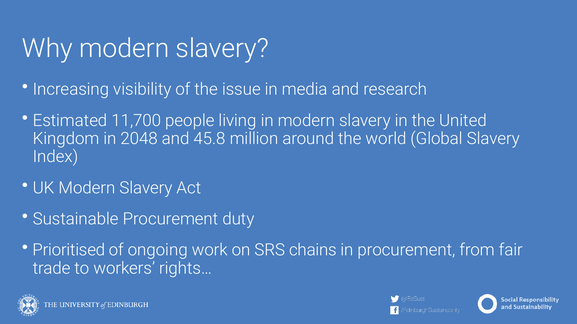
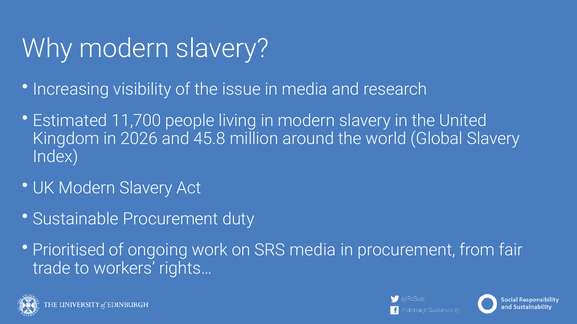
2048: 2048 -> 2026
SRS chains: chains -> media
